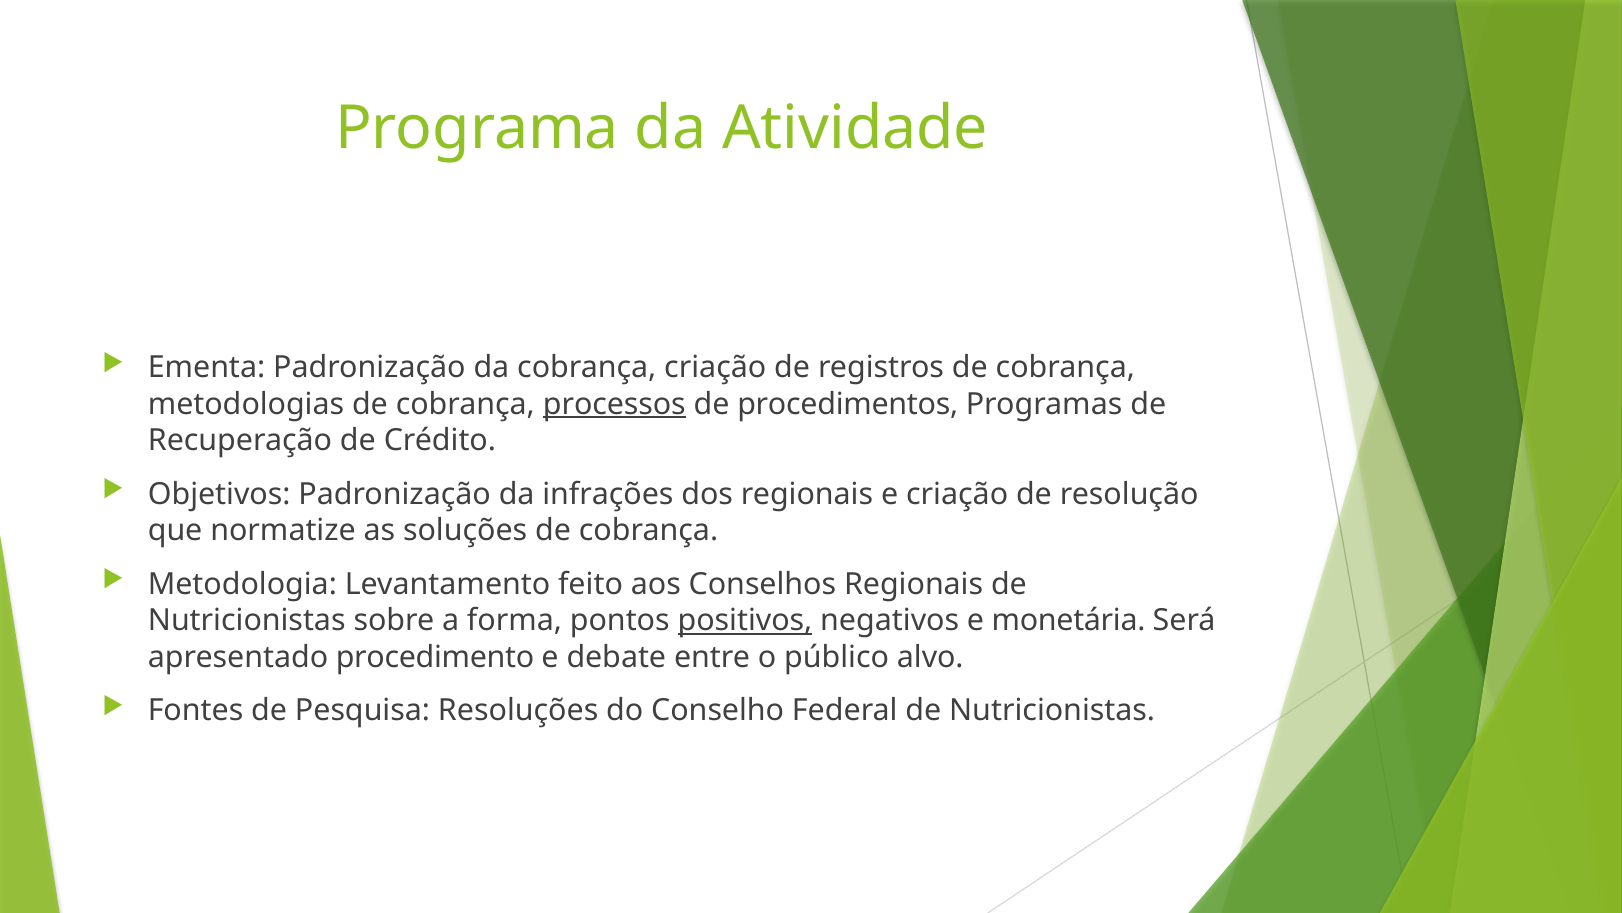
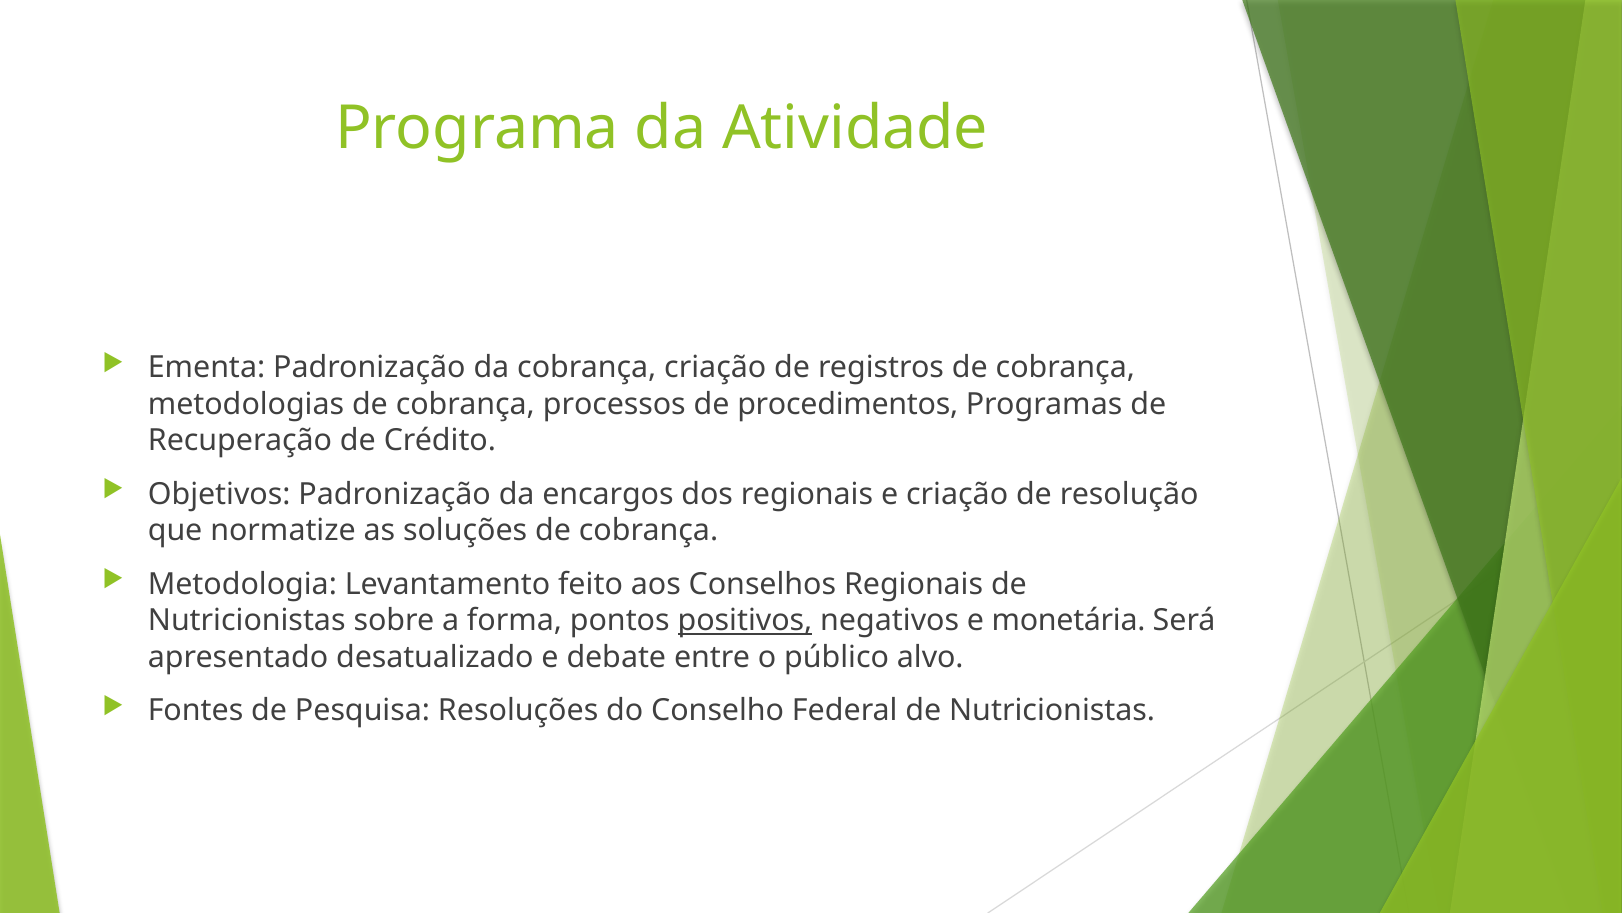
processos underline: present -> none
infrações: infrações -> encargos
procedimento: procedimento -> desatualizado
